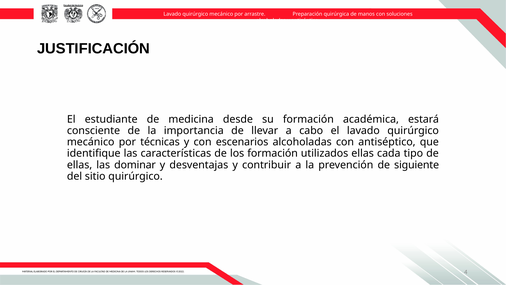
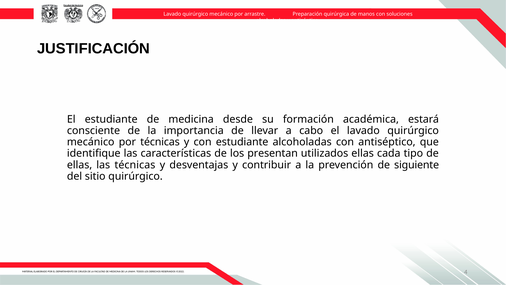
con escenarios: escenarios -> estudiante
los formación: formación -> presentan
las dominar: dominar -> técnicas
